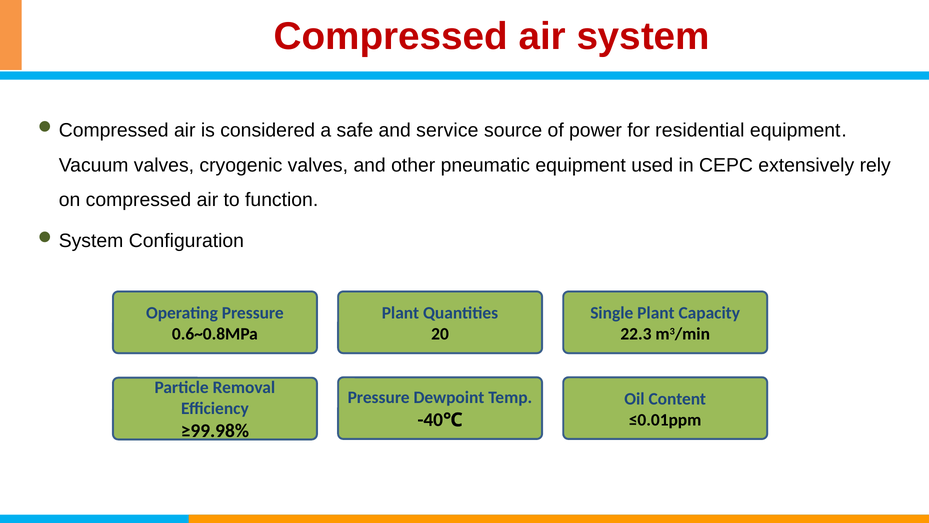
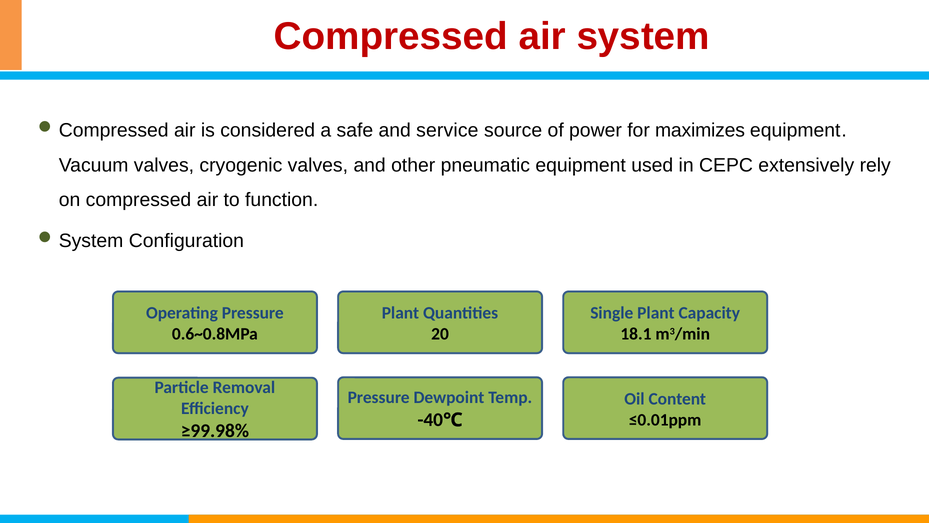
residential: residential -> maximizes
22.3: 22.3 -> 18.1
